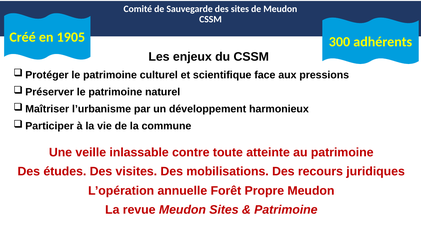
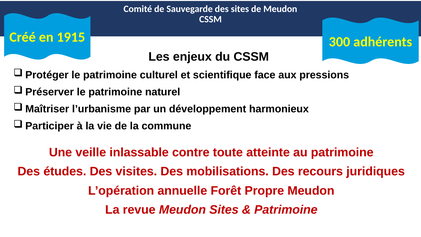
1905: 1905 -> 1915
